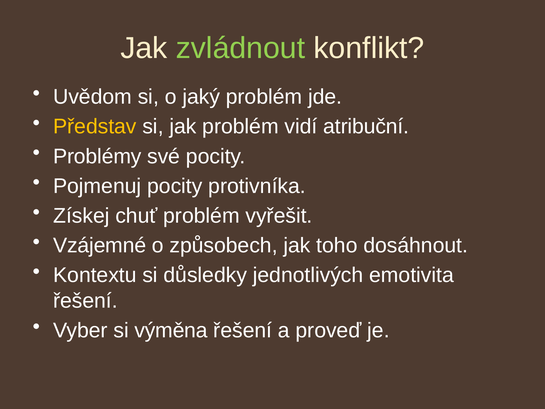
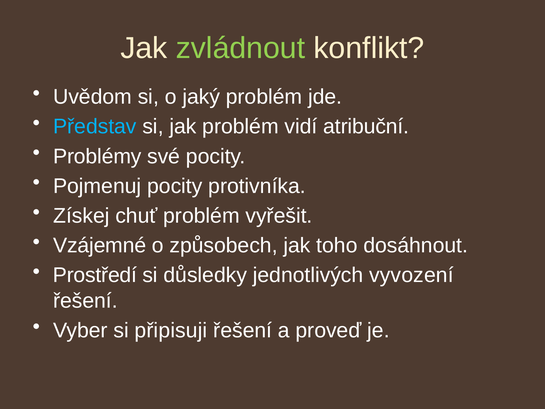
Představ colour: yellow -> light blue
Kontextu: Kontextu -> Prostředí
emotivita: emotivita -> vyvození
výměna: výměna -> připisuji
